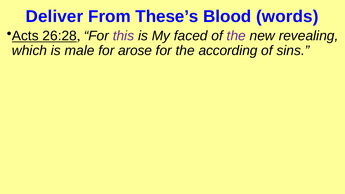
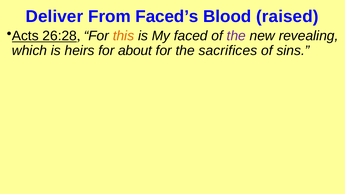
These’s: These’s -> Faced’s
words: words -> raised
this colour: purple -> orange
male: male -> heirs
arose: arose -> about
according: according -> sacrifices
